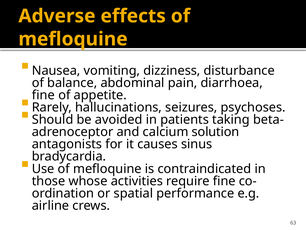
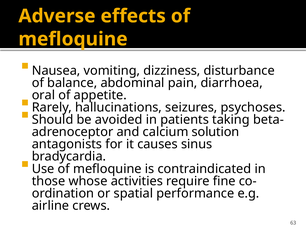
fine at (43, 95): fine -> oral
